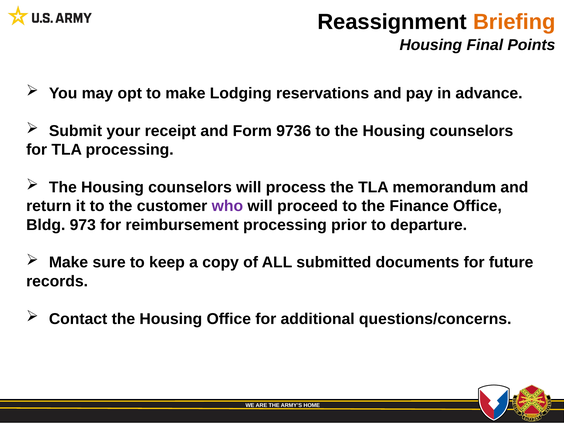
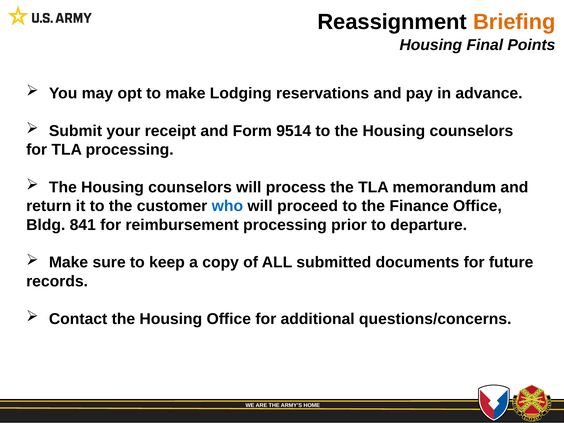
9736: 9736 -> 9514
who colour: purple -> blue
973: 973 -> 841
